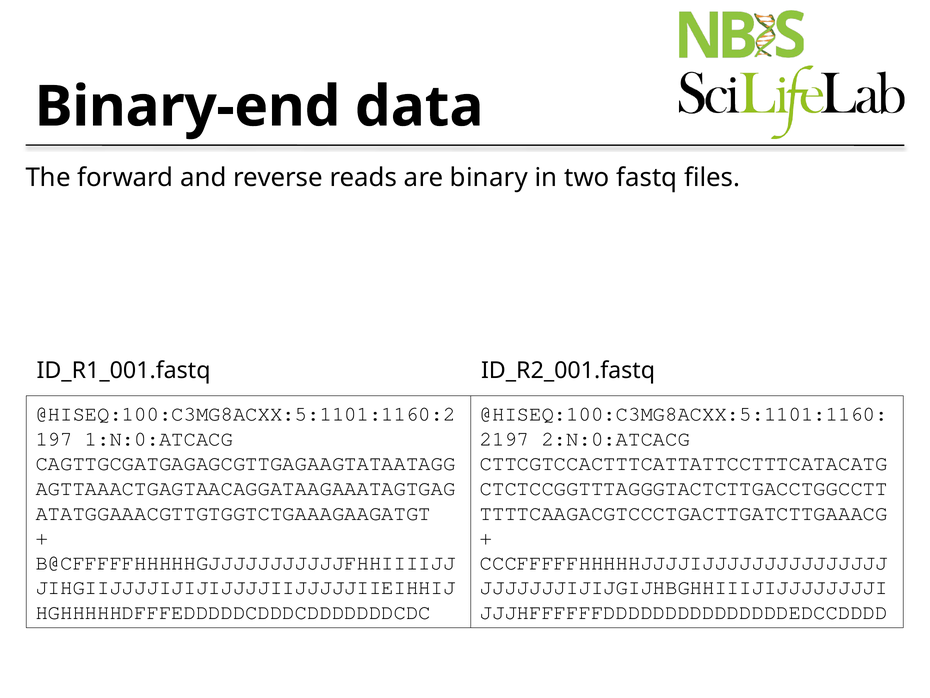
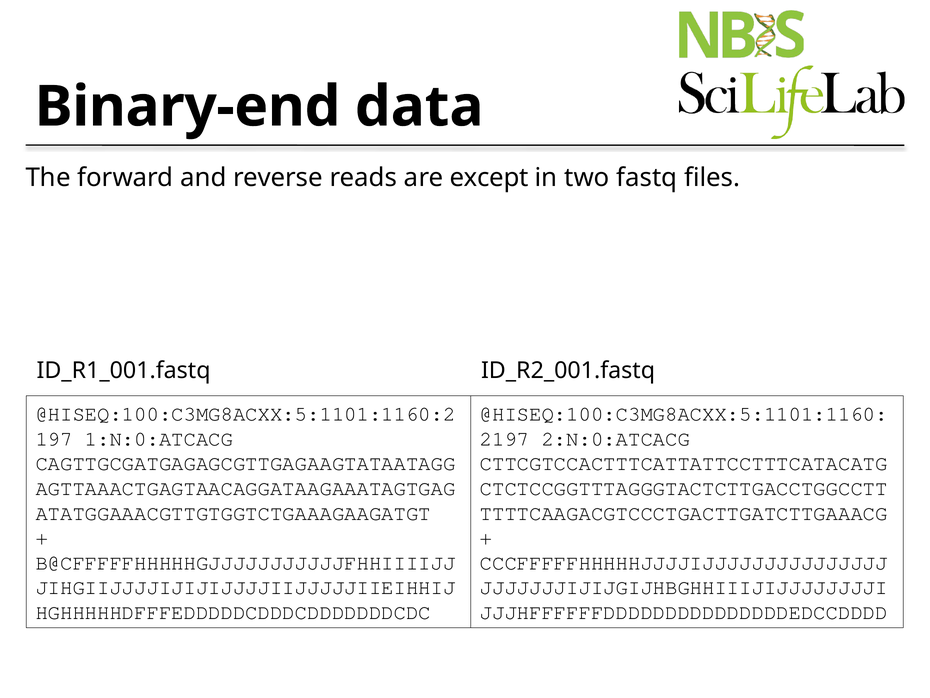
binary: binary -> except
